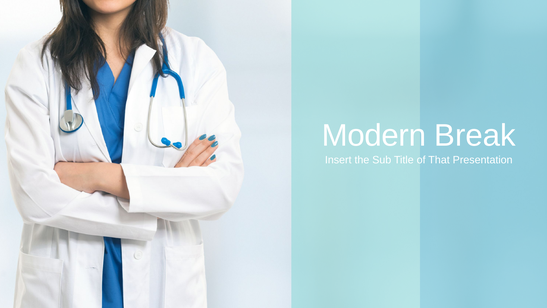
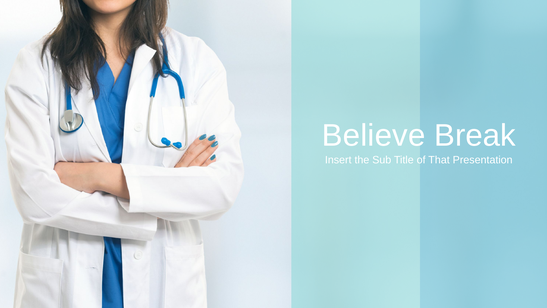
Modern: Modern -> Believe
